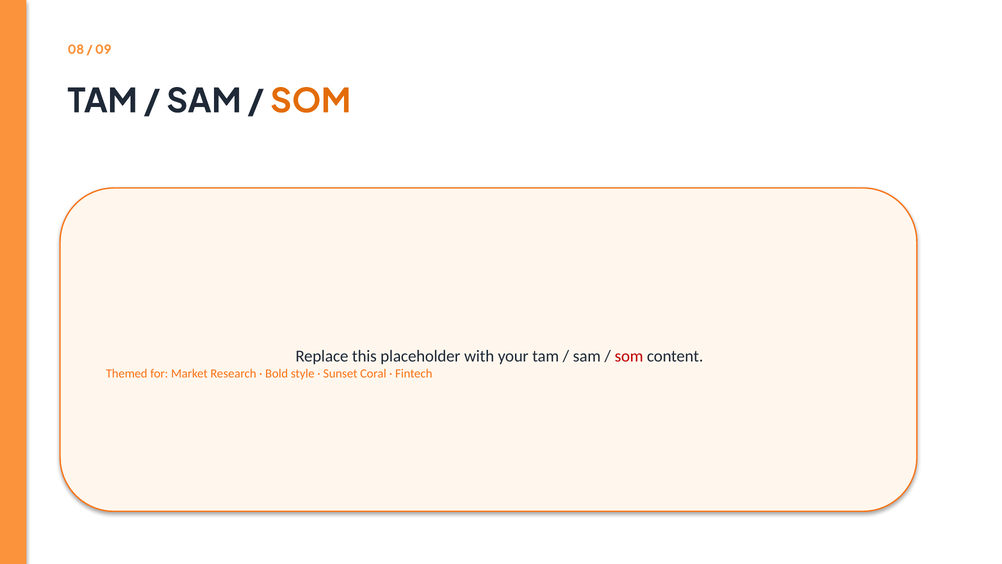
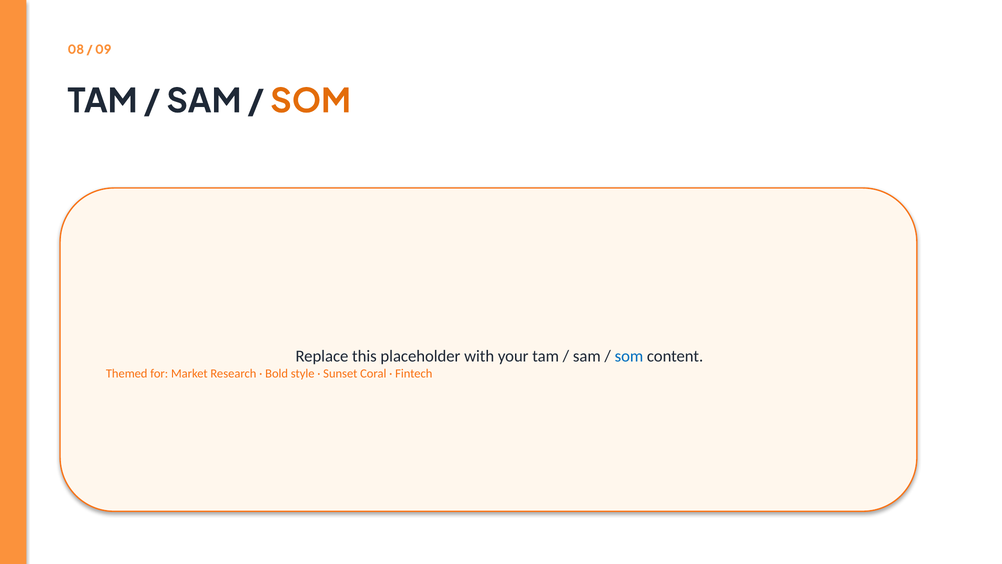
som at (629, 356) colour: red -> blue
